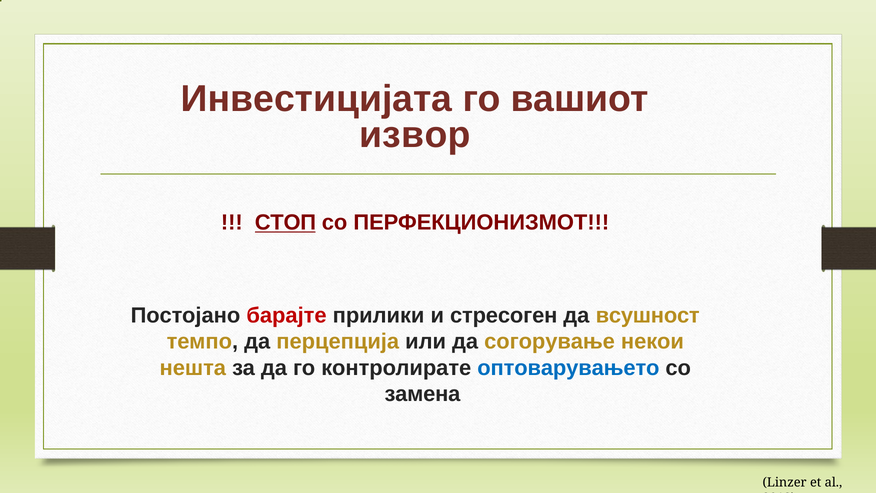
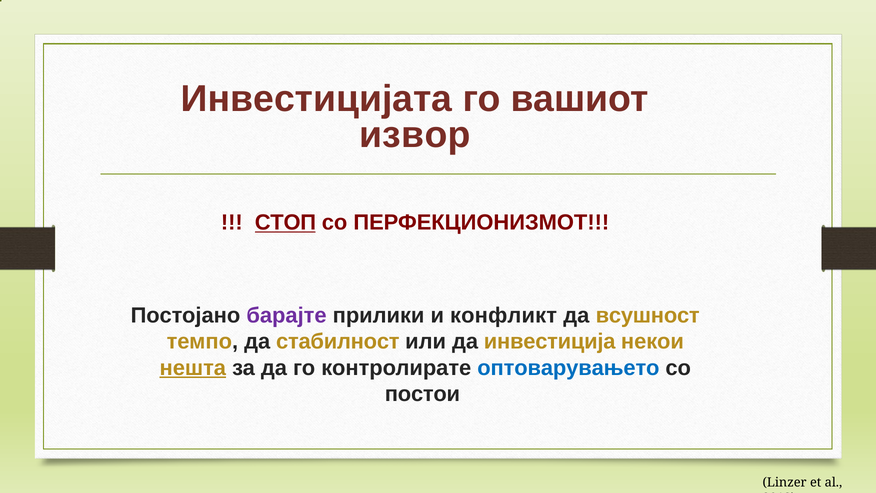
барајте colour: red -> purple
стресоген: стресоген -> конфликт
перцепција: перцепција -> стабилност
согорување: согорување -> инвестиција
нешта underline: none -> present
замена: замена -> постои
